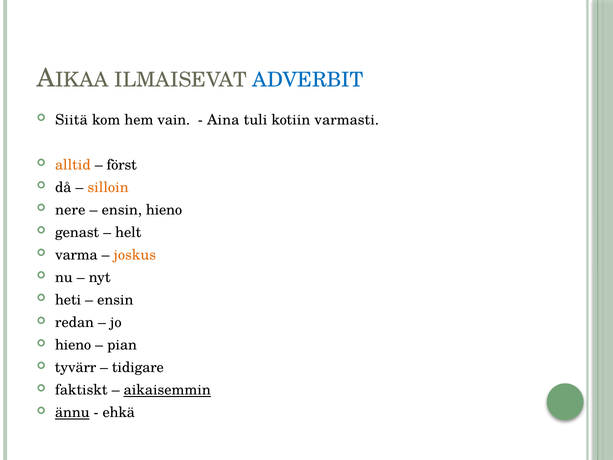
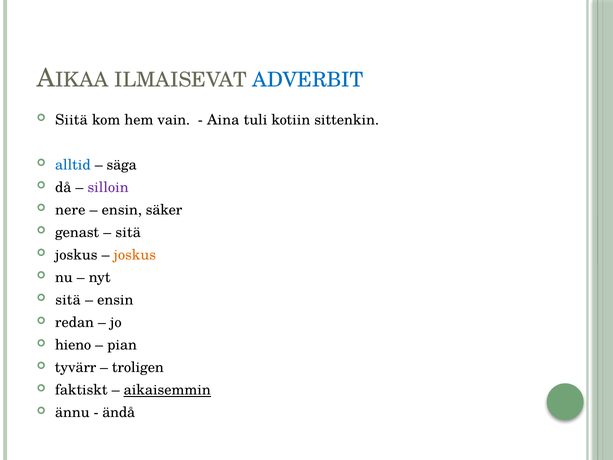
varmasti: varmasti -> sittenkin
alltid colour: orange -> blue
först: först -> säga
silloin colour: orange -> purple
ensin hieno: hieno -> säker
helt at (128, 232): helt -> sitä
varma at (76, 255): varma -> joskus
heti at (68, 300): heti -> sitä
tidigare: tidigare -> troligen
ännu underline: present -> none
ehkä: ehkä -> ändå
